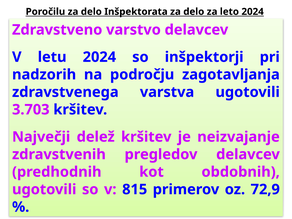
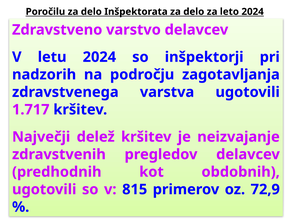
3.703: 3.703 -> 1.717
